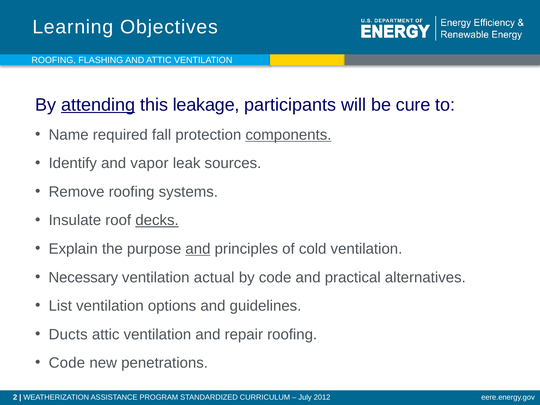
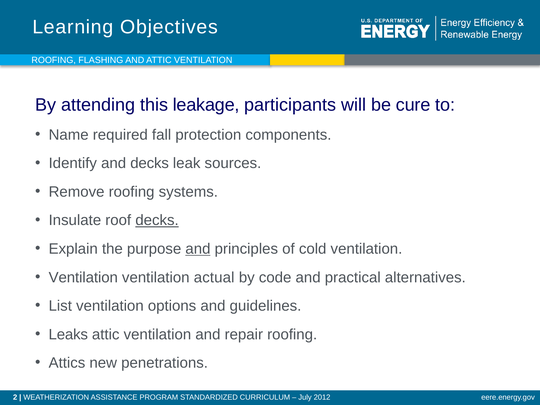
attending underline: present -> none
components underline: present -> none
and vapor: vapor -> decks
Necessary at (83, 277): Necessary -> Ventilation
Ducts: Ducts -> Leaks
Code at (67, 363): Code -> Attics
